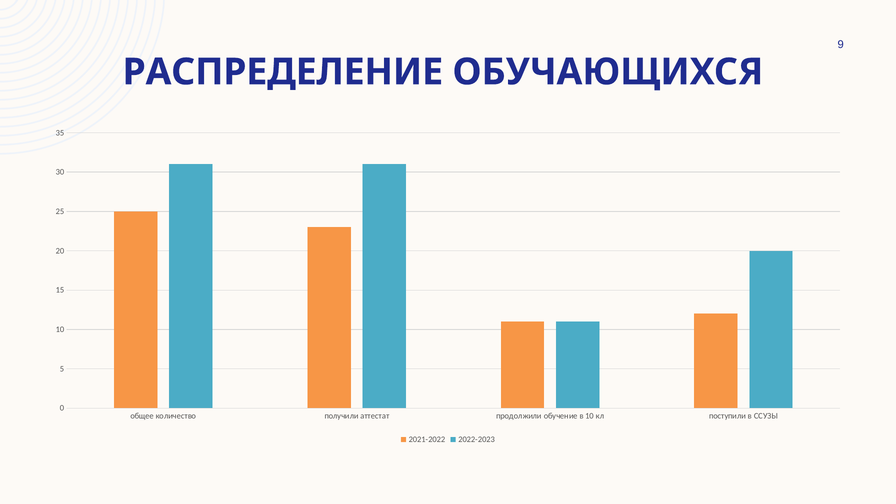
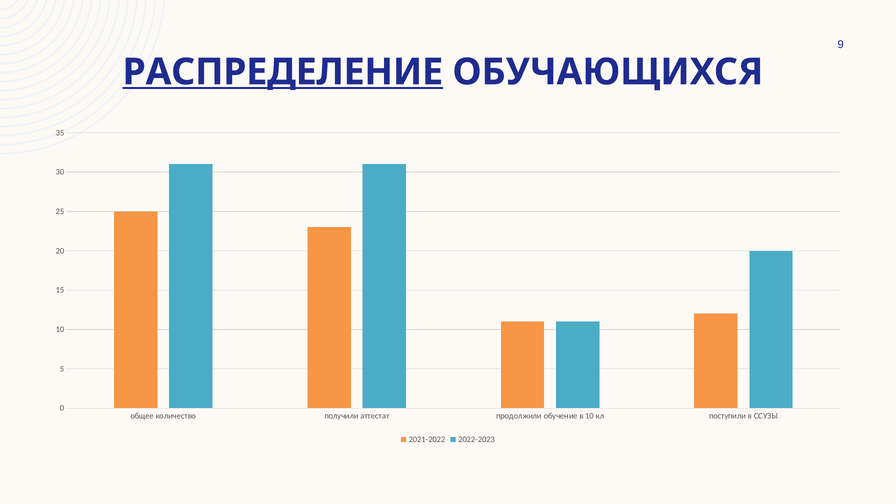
РАСПРЕДЕЛЕНИЕ underline: none -> present
